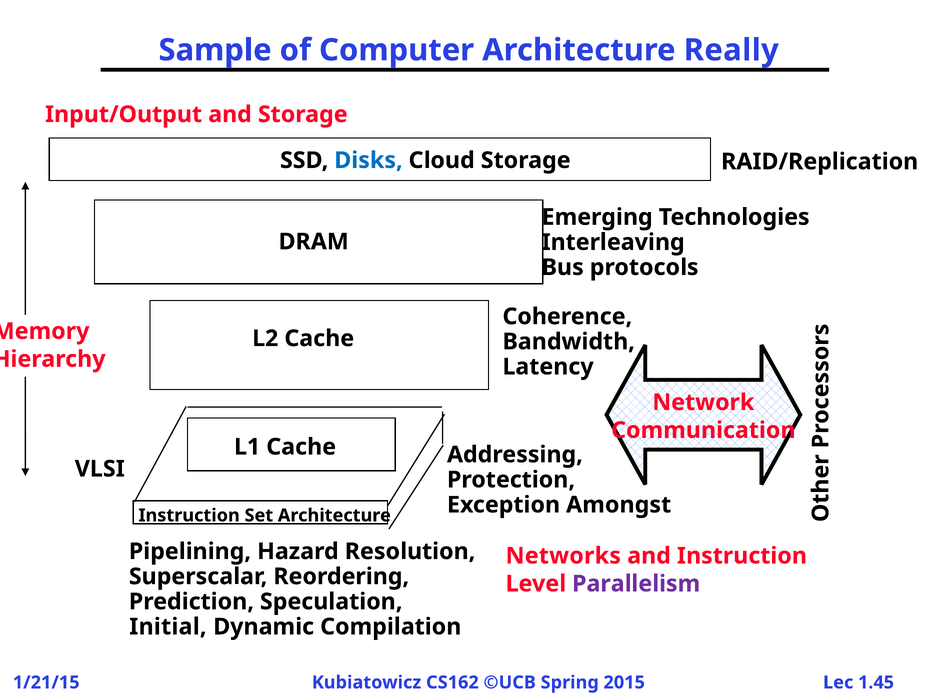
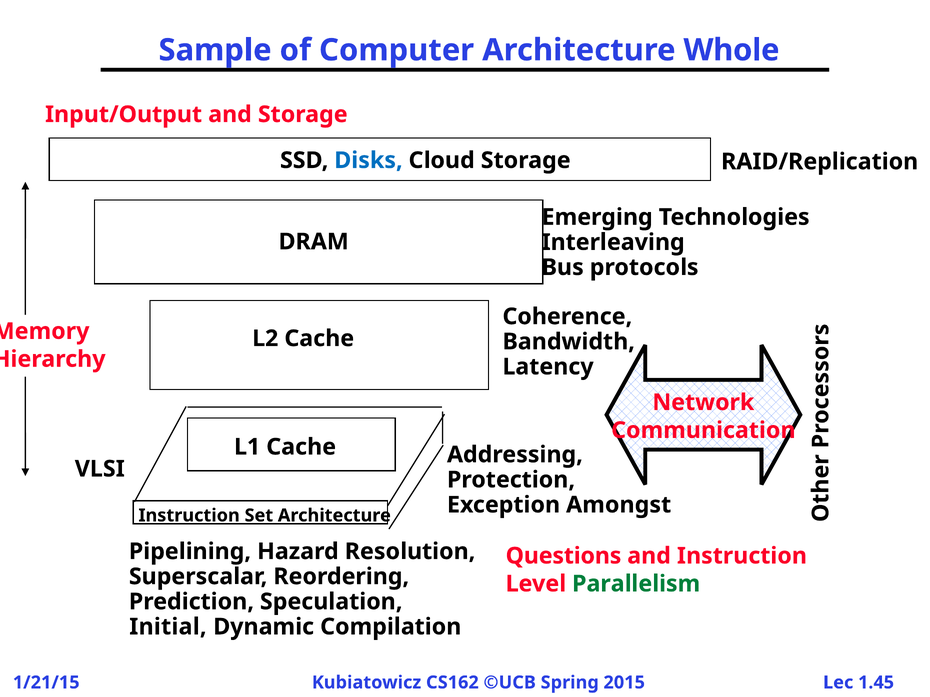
Really: Really -> Whole
Networks: Networks -> Questions
Parallelism colour: purple -> green
